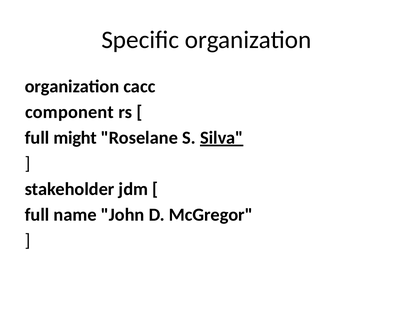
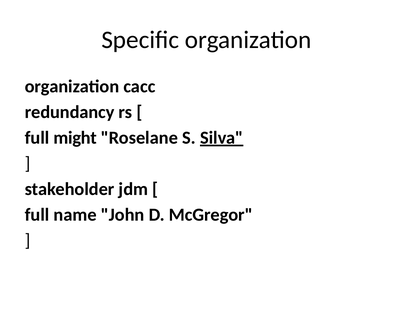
component: component -> redundancy
